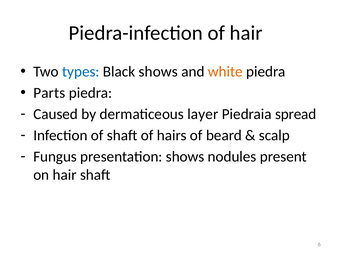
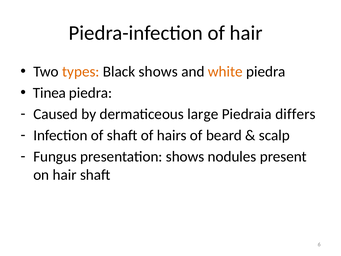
types colour: blue -> orange
Parts: Parts -> Tinea
layer: layer -> large
spread: spread -> differs
